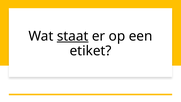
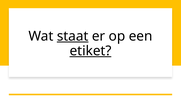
etiket underline: none -> present
